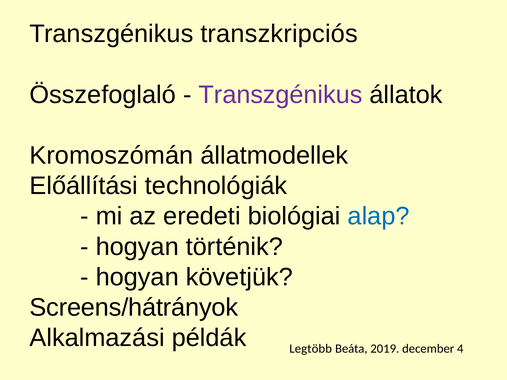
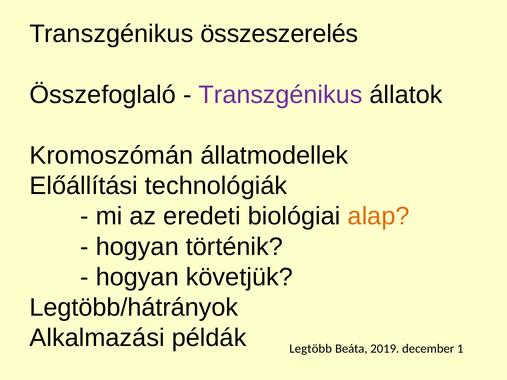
transzkripciós: transzkripciós -> összeszerelés
alap colour: blue -> orange
Screens/hátrányok: Screens/hátrányok -> Legtöbb/hátrányok
4: 4 -> 1
